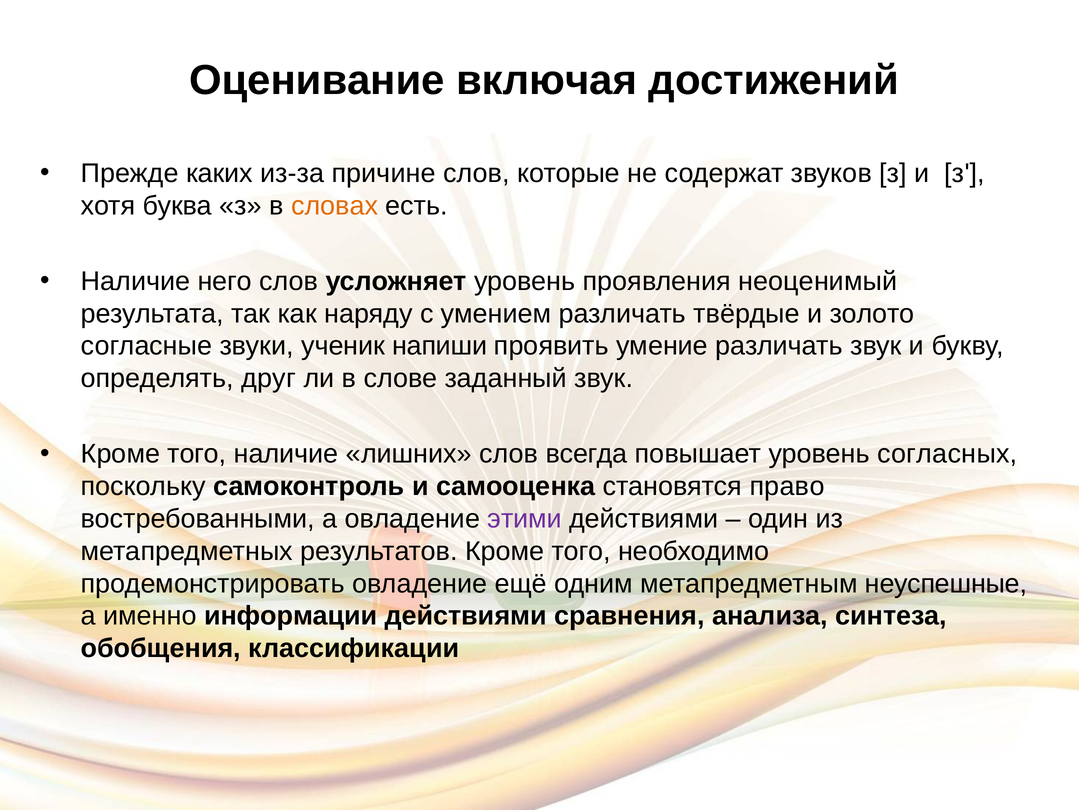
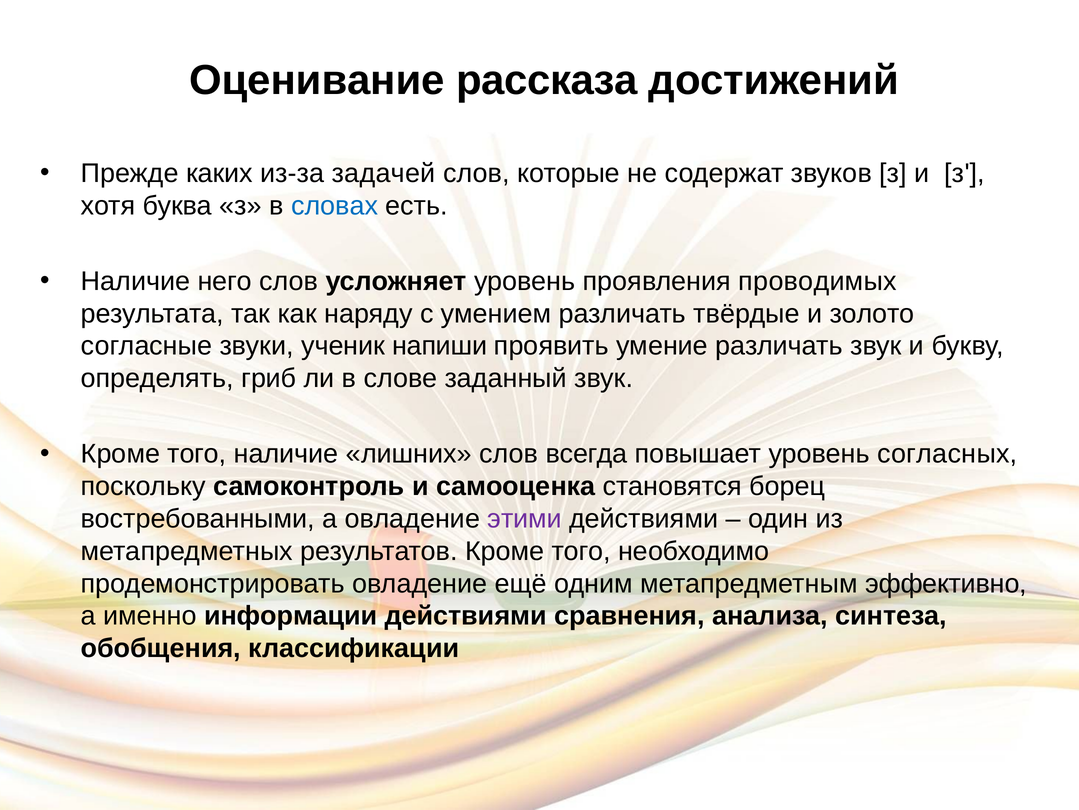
включая: включая -> рассказа
причине: причине -> задачей
словах colour: orange -> blue
неоценимый: неоценимый -> проводимых
друг: друг -> гриб
право: право -> борец
неуспешные: неуспешные -> эффективно
